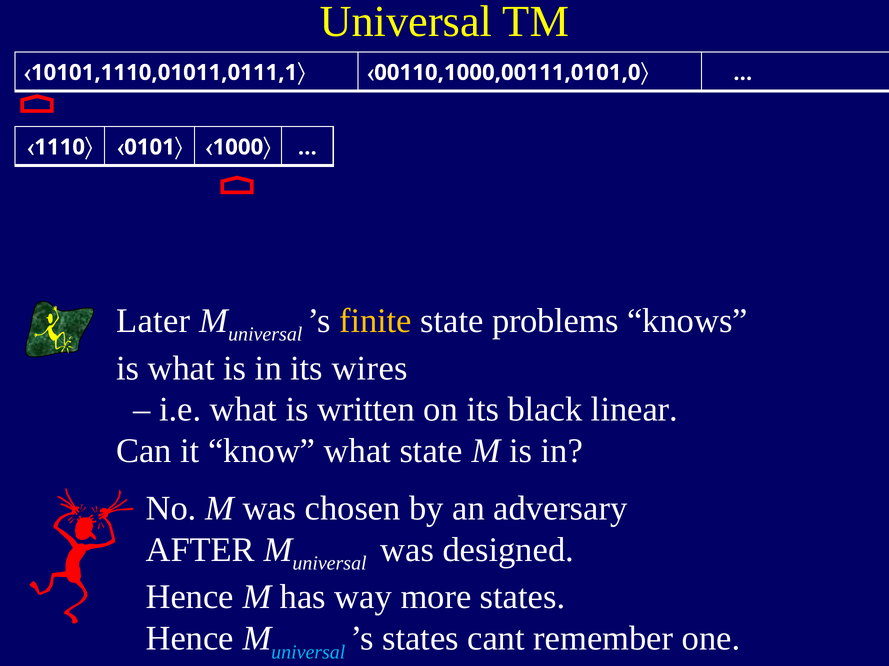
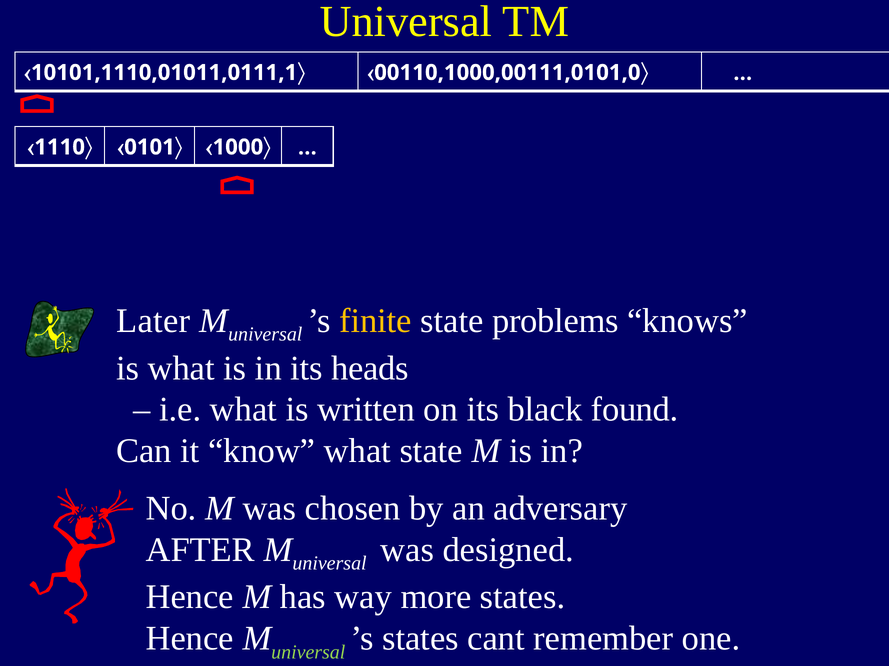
wires: wires -> heads
linear: linear -> found
universal at (308, 653) colour: light blue -> light green
